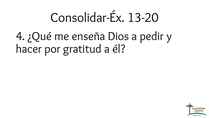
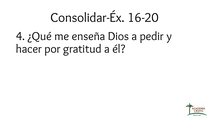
13-20: 13-20 -> 16-20
